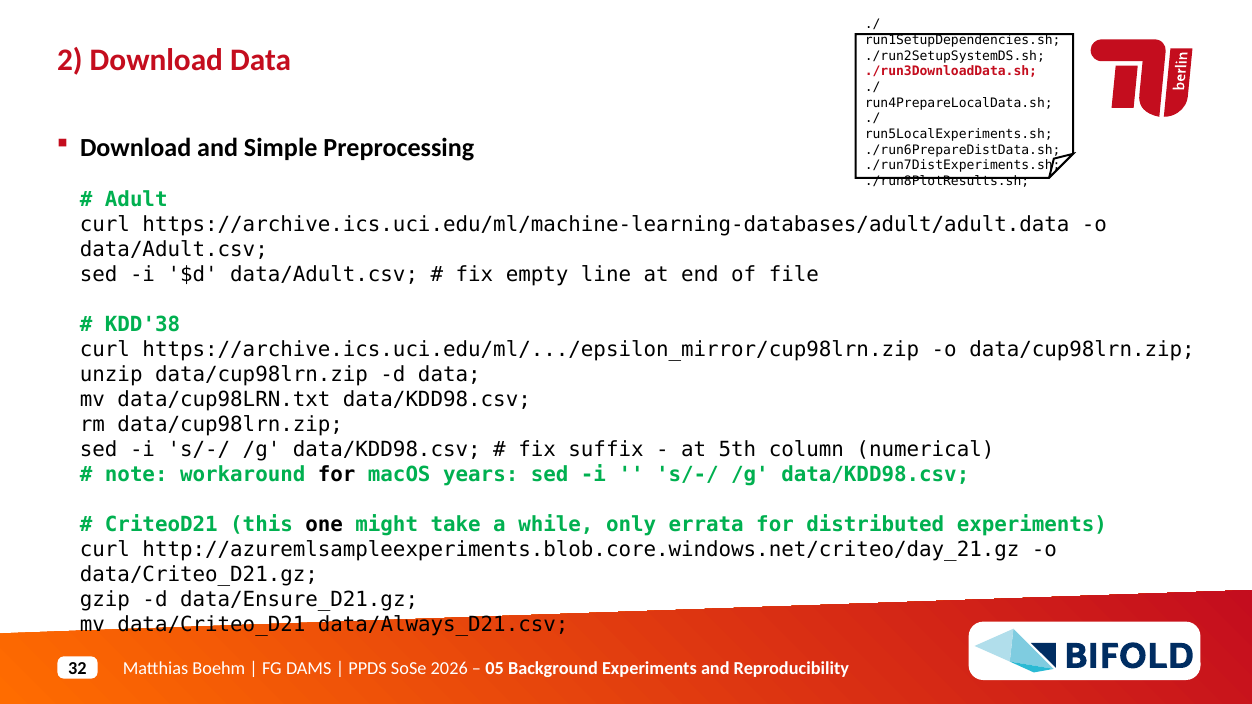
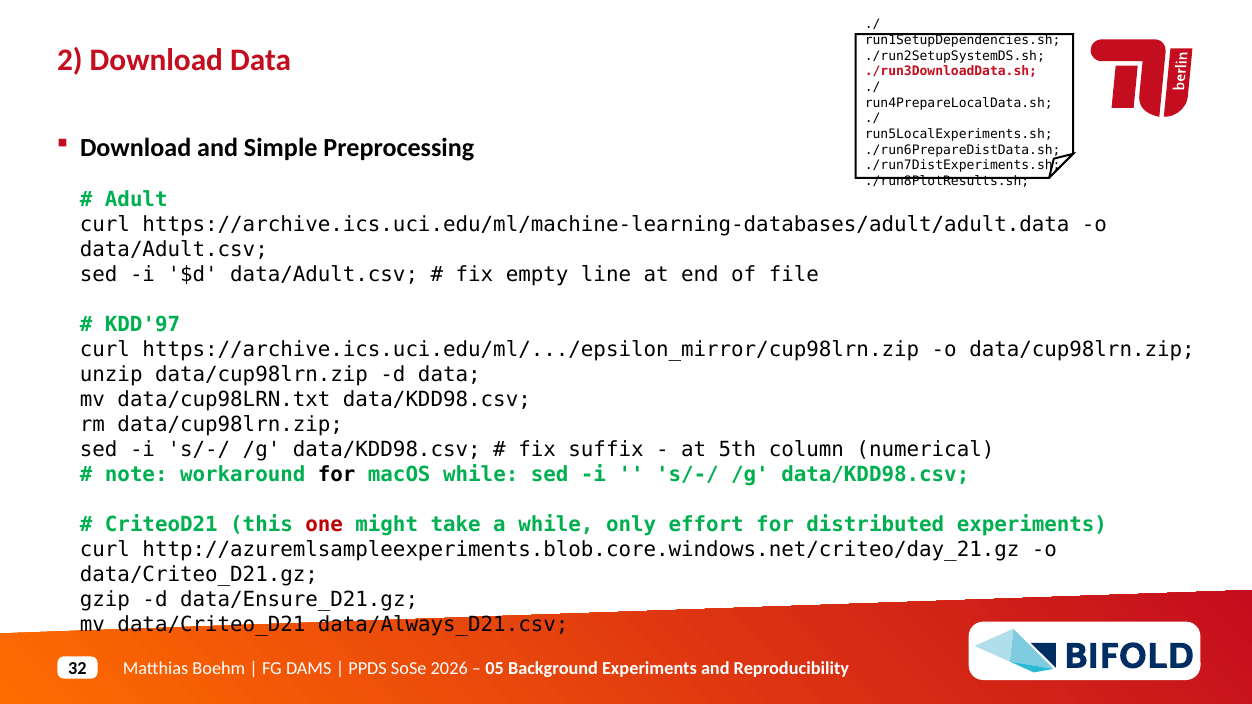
KDD'38: KDD'38 -> KDD'97
macOS years: years -> while
one colour: black -> red
errata: errata -> effort
